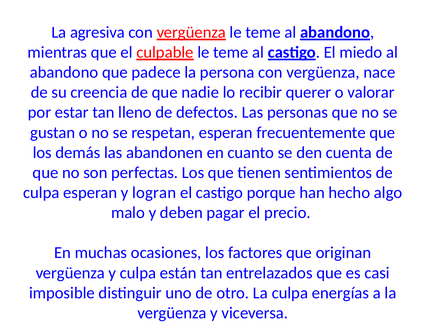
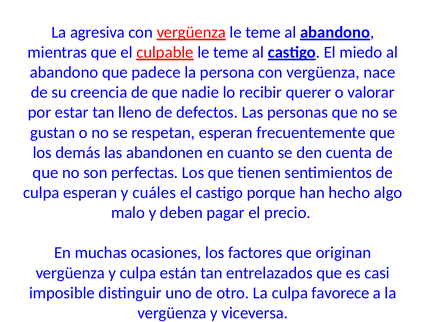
logran: logran -> cuáles
energías: energías -> favorece
